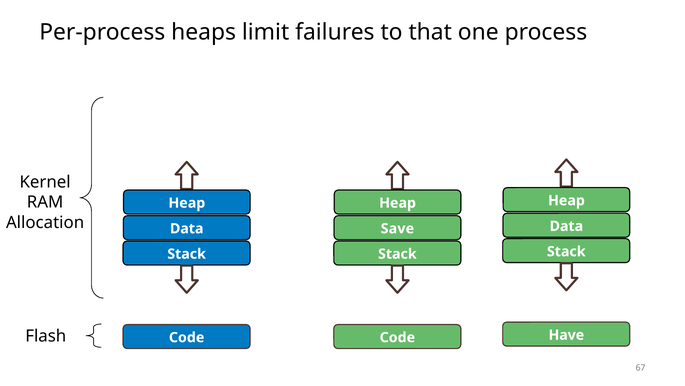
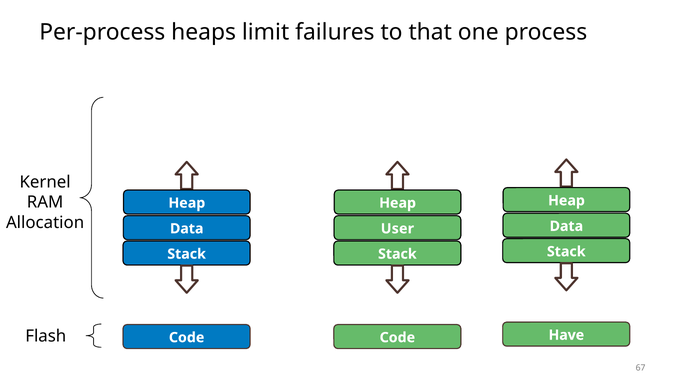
Save: Save -> User
